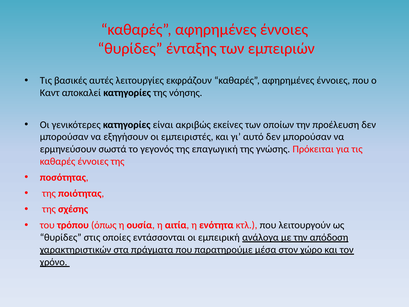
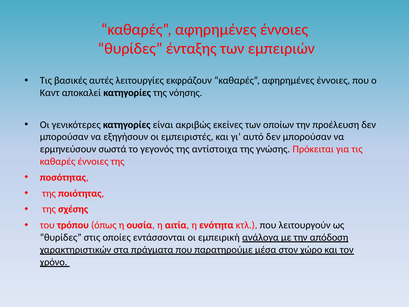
επαγωγική: επαγωγική -> αντίστοιχα
